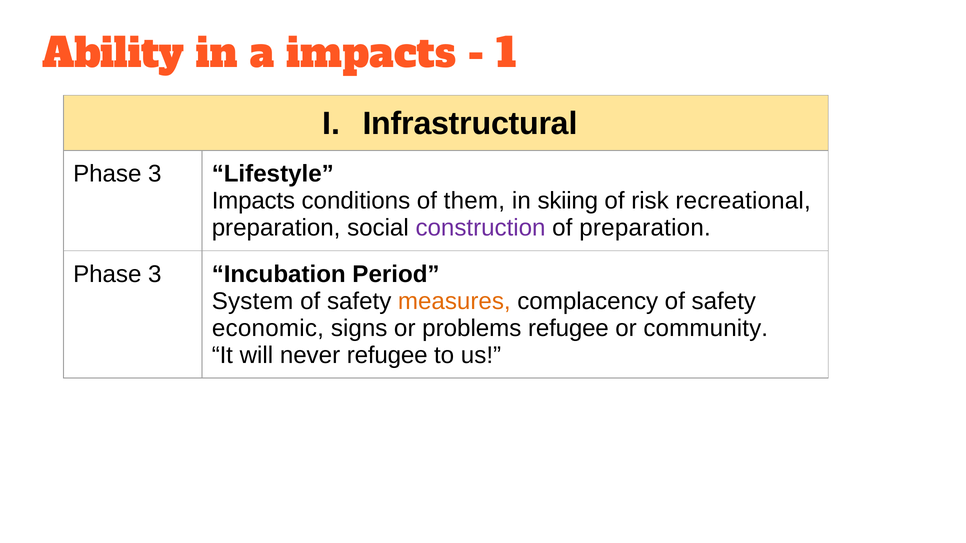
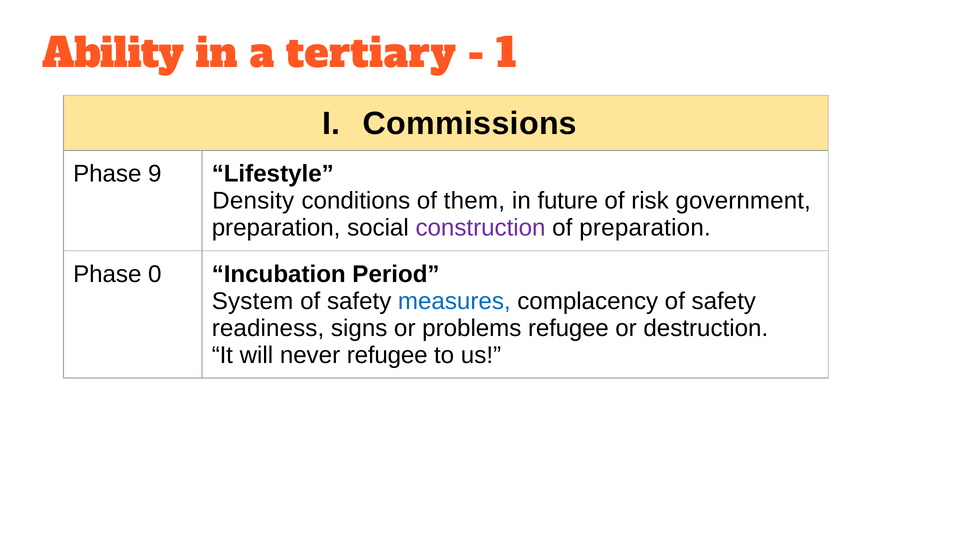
a impacts: impacts -> tertiary
Infrastructural: Infrastructural -> Commissions
3 at (155, 174): 3 -> 9
Impacts at (253, 201): Impacts -> Density
skiing: skiing -> future
recreational: recreational -> government
3 at (155, 274): 3 -> 0
measures colour: orange -> blue
economic: economic -> readiness
community: community -> destruction
